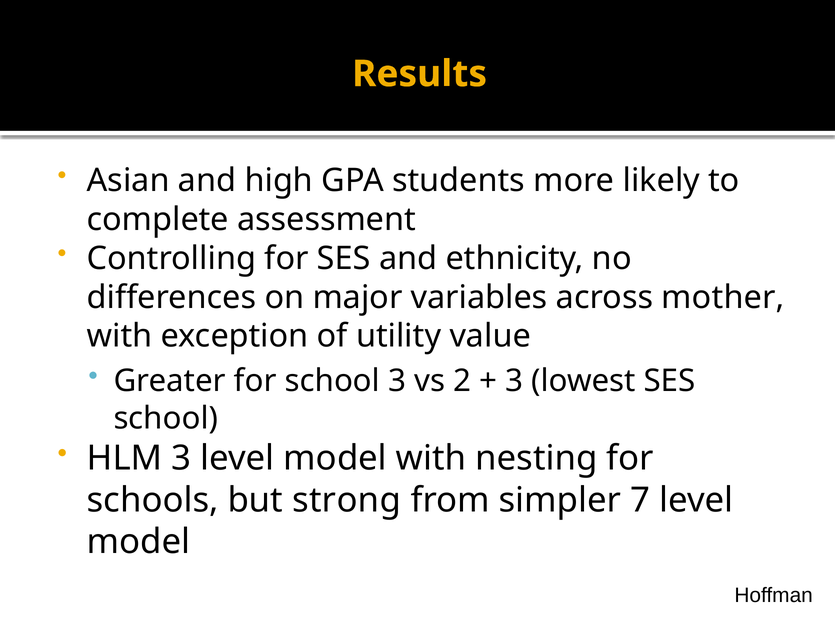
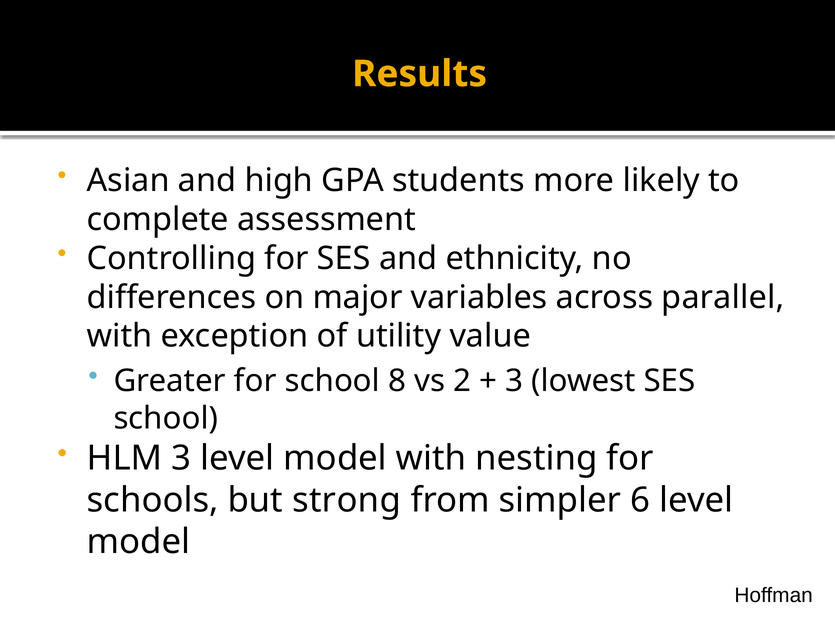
mother: mother -> parallel
school 3: 3 -> 8
7: 7 -> 6
